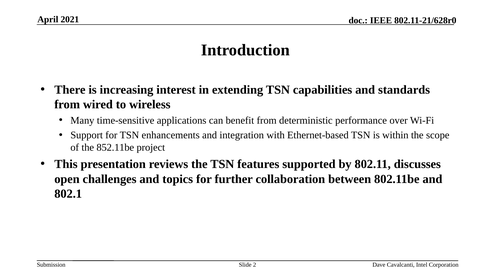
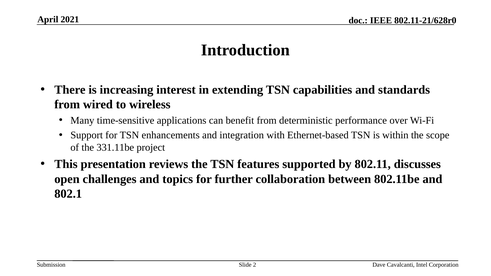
852.11be: 852.11be -> 331.11be
